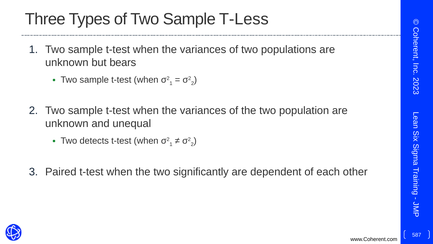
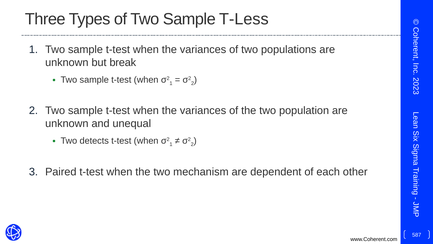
bears: bears -> break
significantly: significantly -> mechanism
